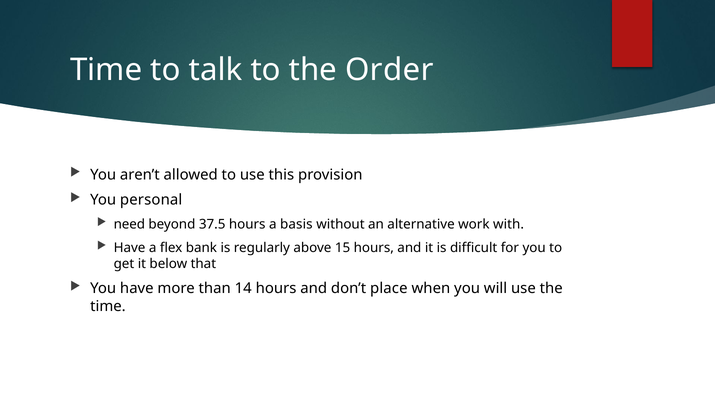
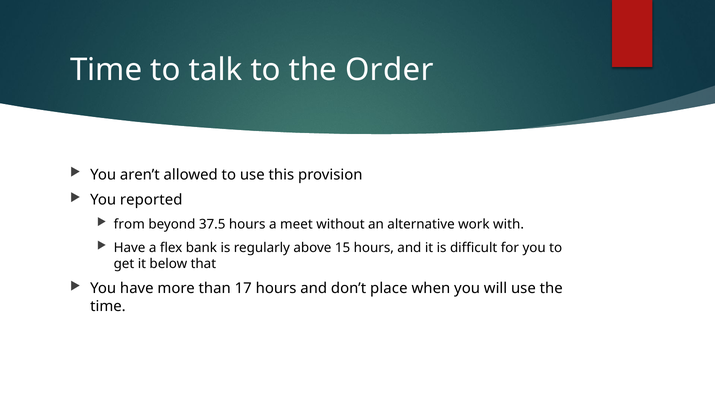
personal: personal -> reported
need: need -> from
basis: basis -> meet
14: 14 -> 17
